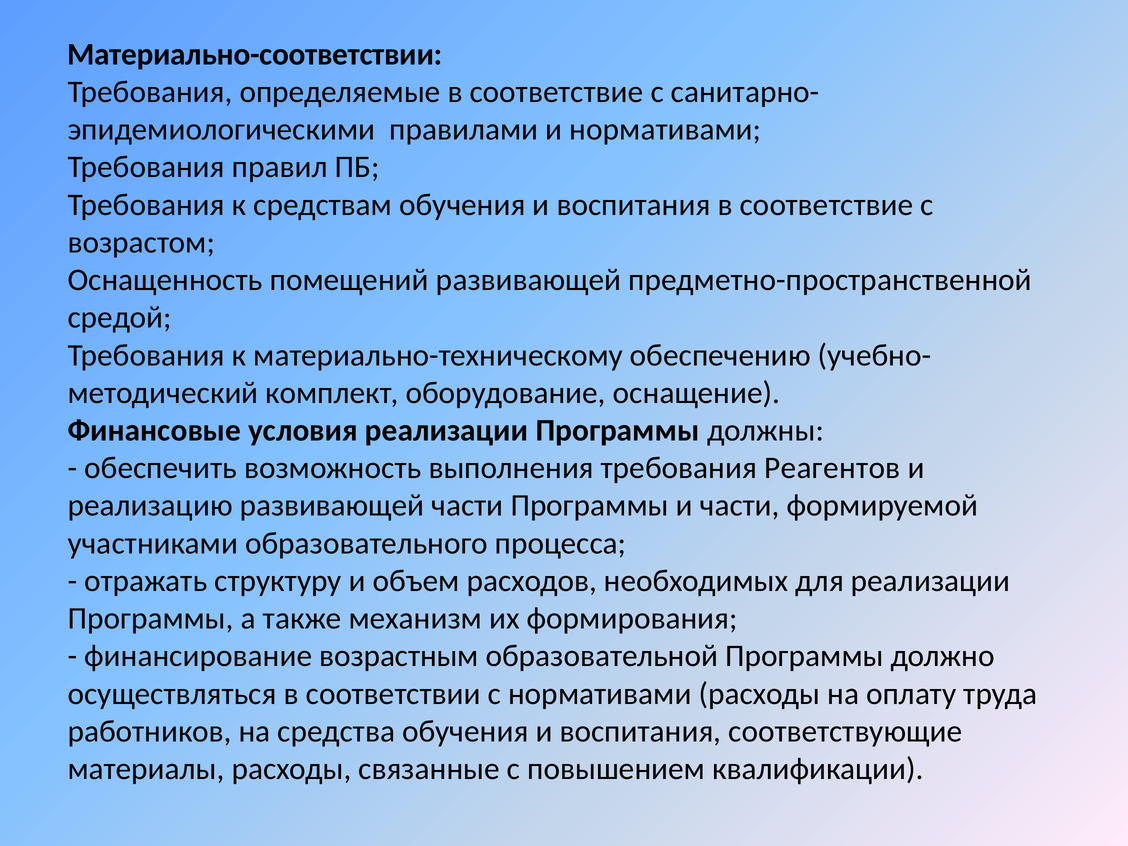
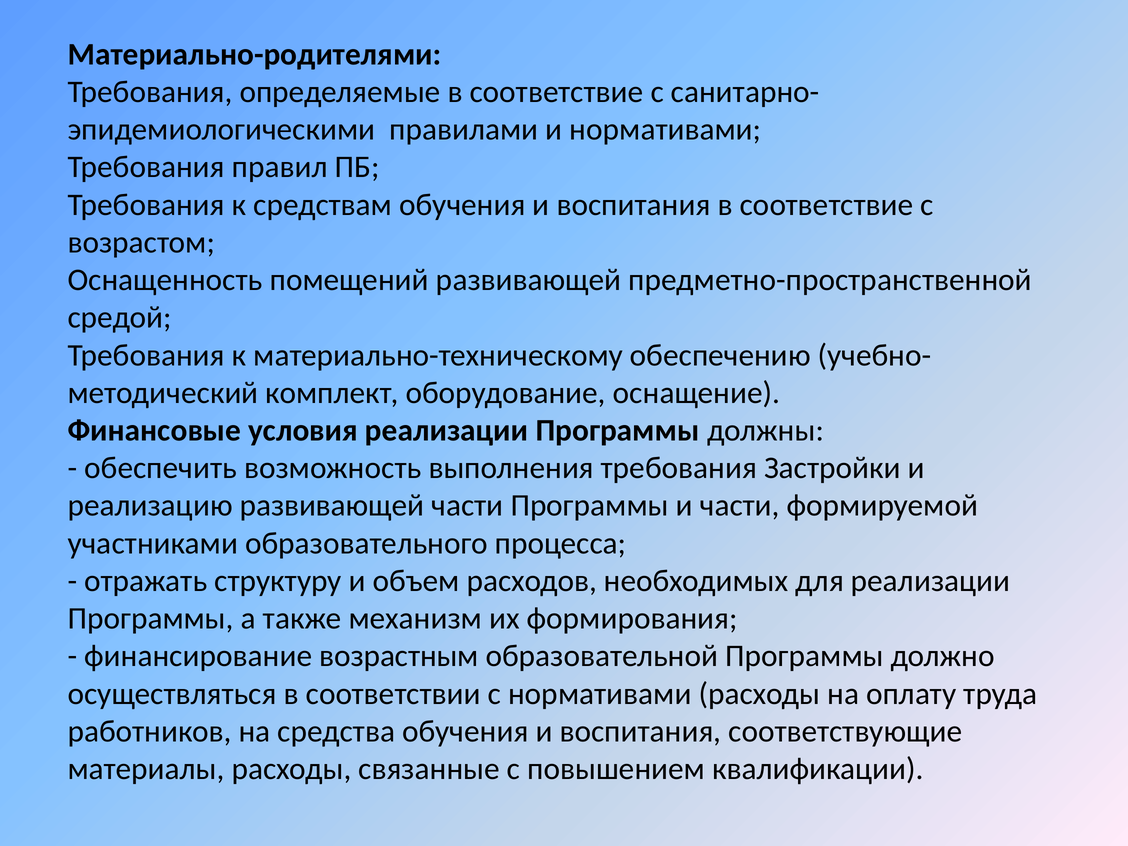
Материально-соответствии: Материально-соответствии -> Материально-родителями
Реагентов: Реагентов -> Застройки
